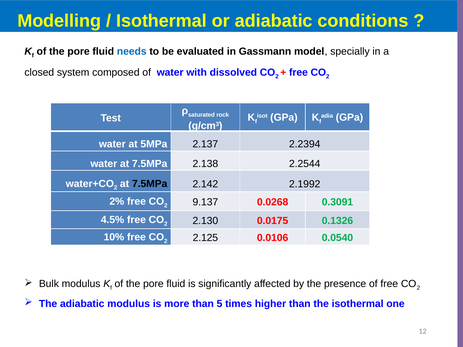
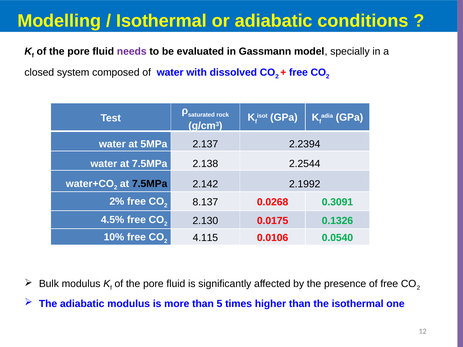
needs colour: blue -> purple
9.137: 9.137 -> 8.137
2.125: 2.125 -> 4.115
